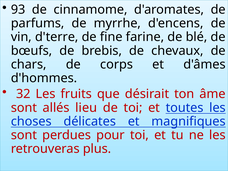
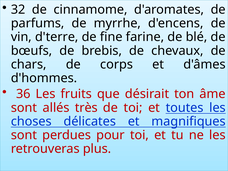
93: 93 -> 32
32: 32 -> 36
lieu: lieu -> très
